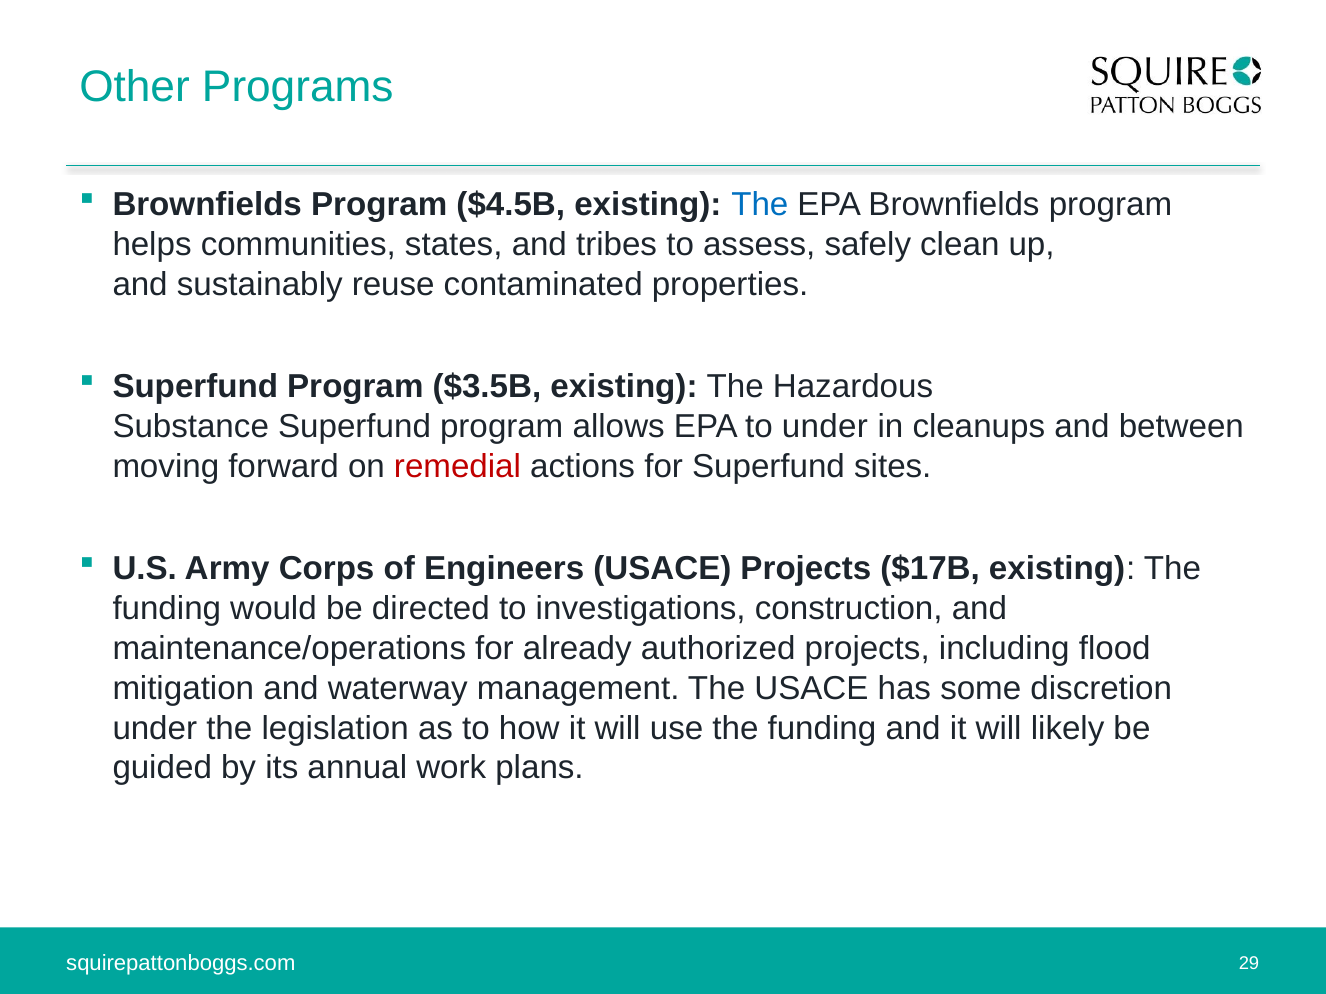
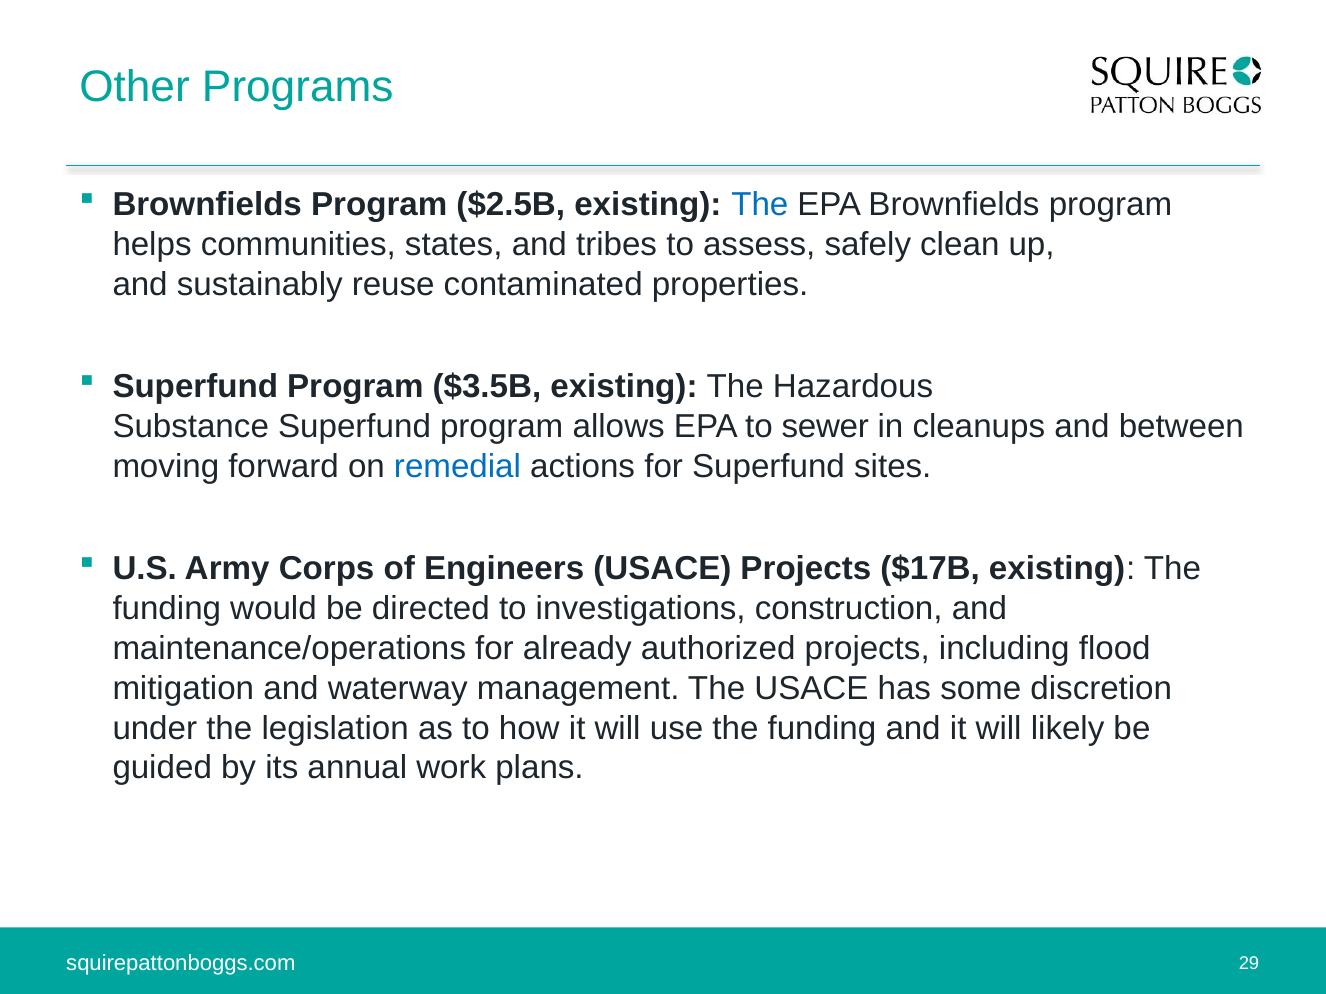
$4.5B: $4.5B -> $2.5B
to under: under -> sewer
remedial colour: red -> blue
